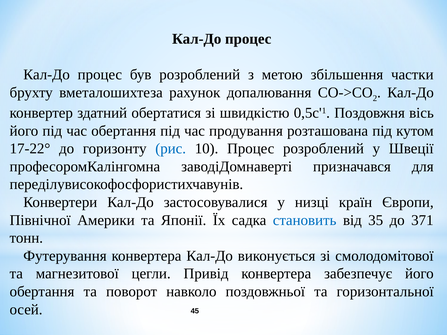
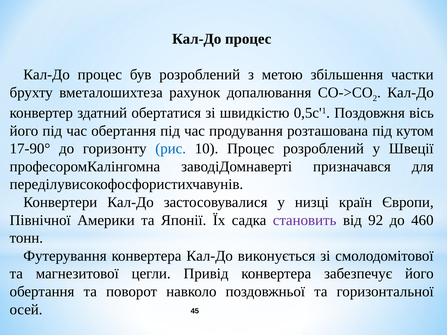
17-22°: 17-22° -> 17-90°
становить colour: blue -> purple
35: 35 -> 92
371: 371 -> 460
